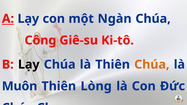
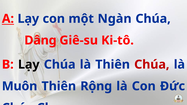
Công: Công -> Dâng
Chúa at (152, 65) colour: orange -> red
Lòng: Lòng -> Rộng
